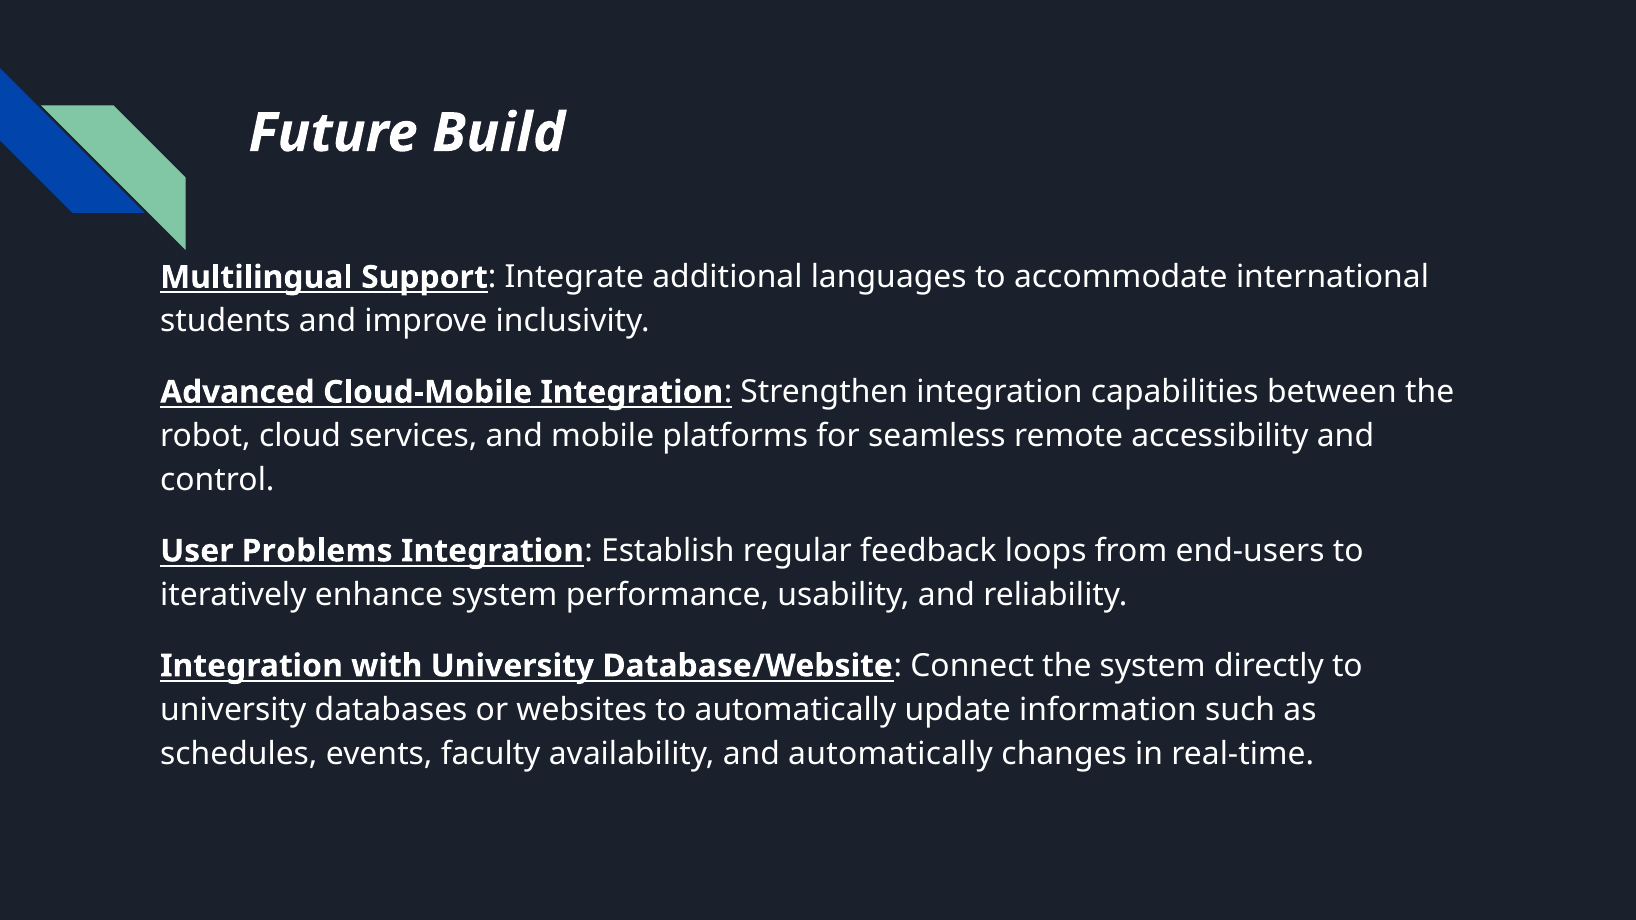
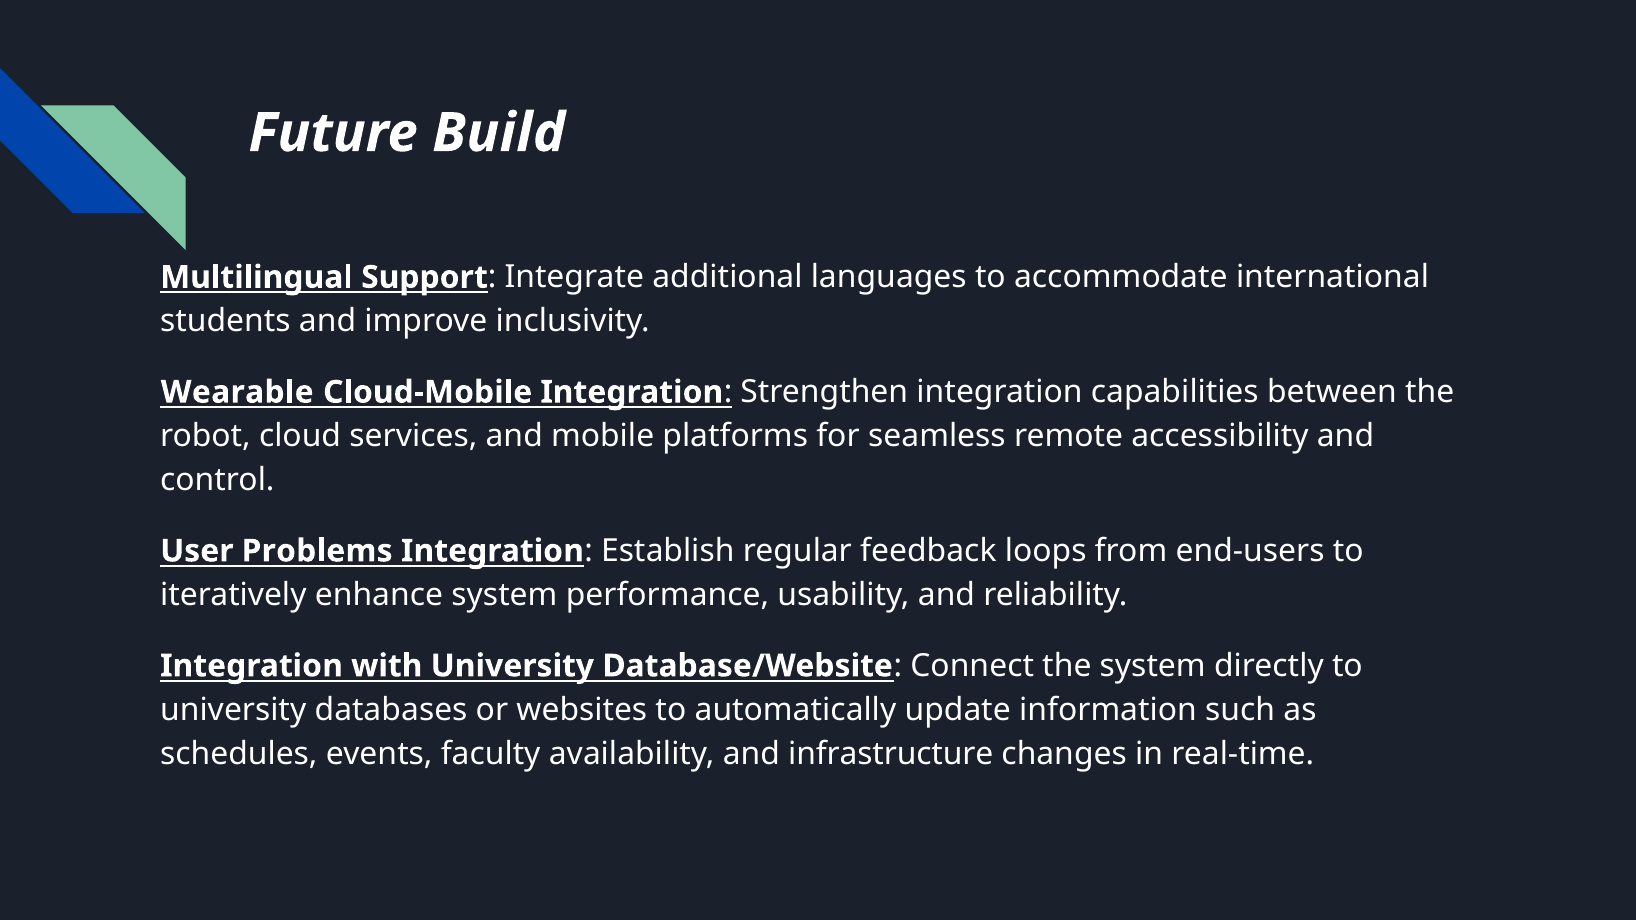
Advanced: Advanced -> Wearable
and automatically: automatically -> infrastructure
